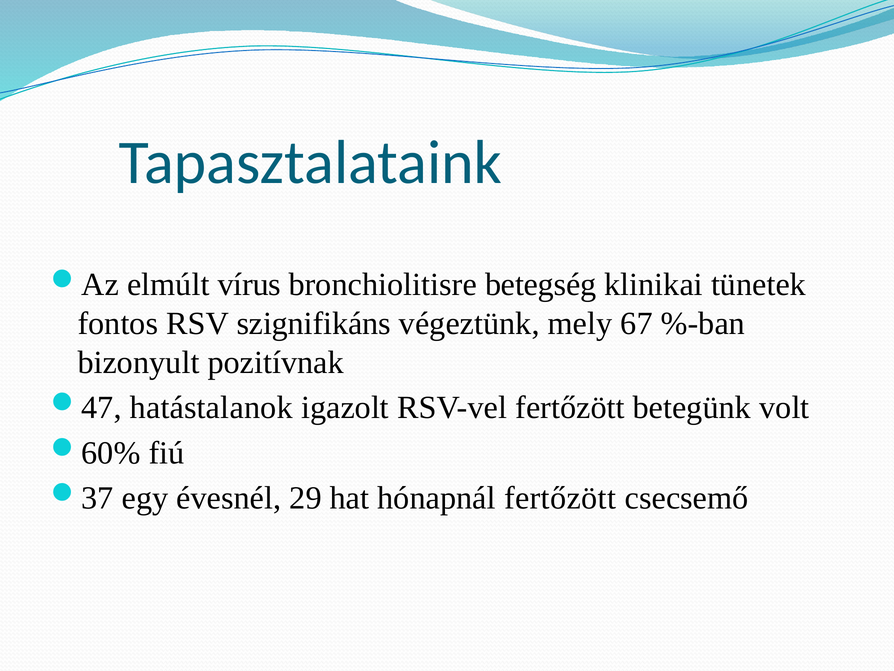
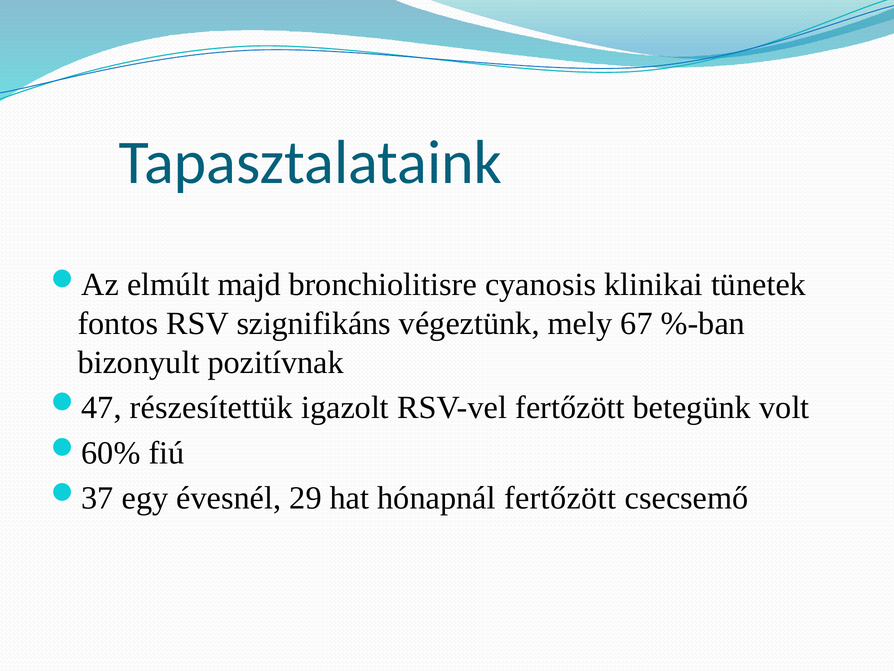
vírus: vírus -> majd
betegség: betegség -> cyanosis
hatástalanok: hatástalanok -> részesítettük
